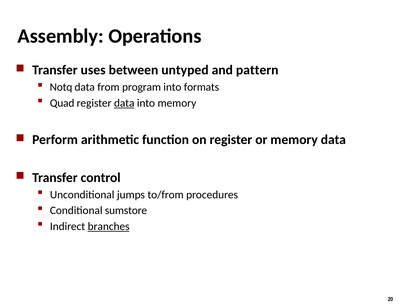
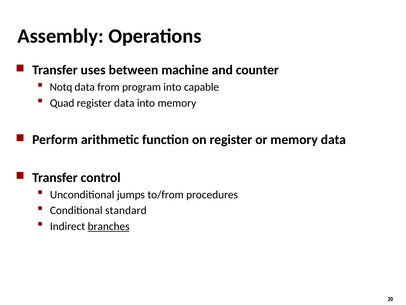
untyped: untyped -> machine
pattern: pattern -> counter
formats: formats -> capable
data at (124, 103) underline: present -> none
sumstore: sumstore -> standard
